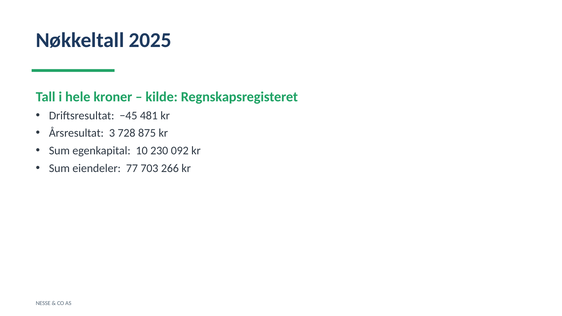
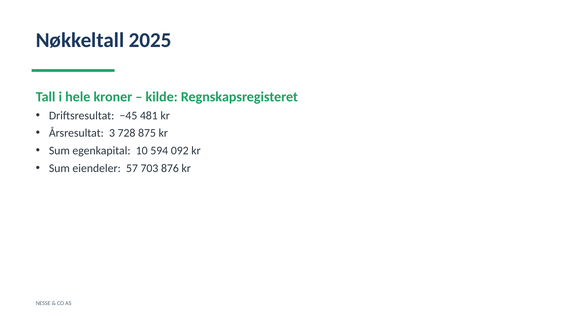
230: 230 -> 594
77: 77 -> 57
266: 266 -> 876
